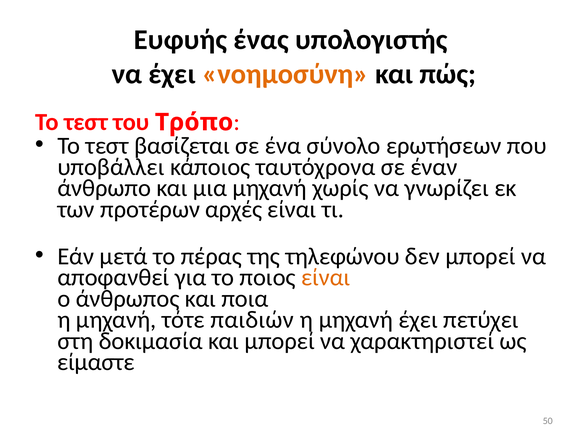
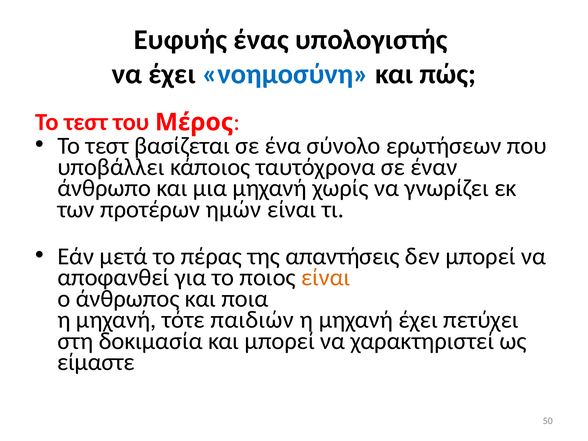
νοημοσύνη colour: orange -> blue
Τρόπο: Τρόπο -> Μέρος
αρχές: αρχές -> ημών
τηλεφώνου: τηλεφώνου -> απαντήσεις
